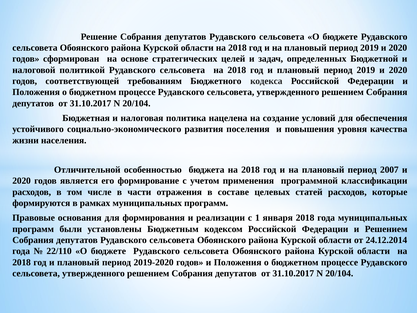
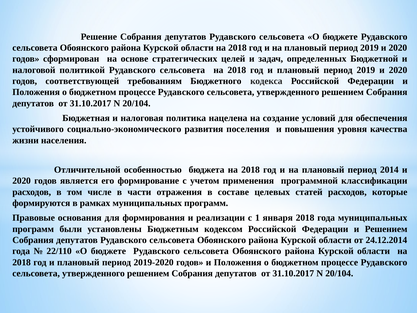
2007: 2007 -> 2014
